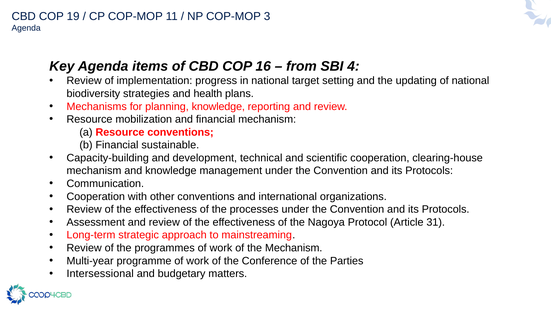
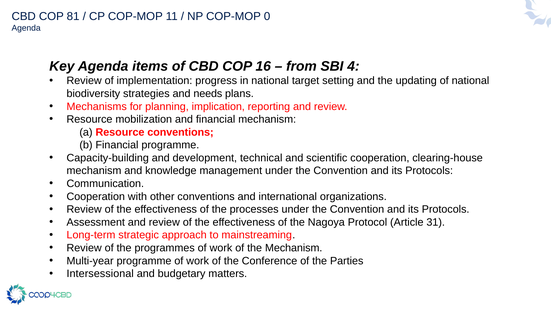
19: 19 -> 81
3: 3 -> 0
health: health -> needs
planning knowledge: knowledge -> implication
Financial sustainable: sustainable -> programme
